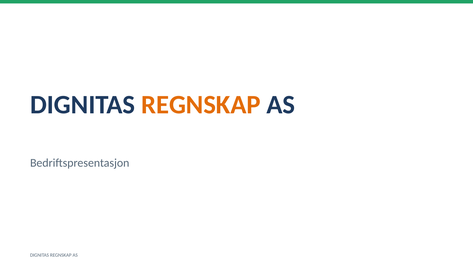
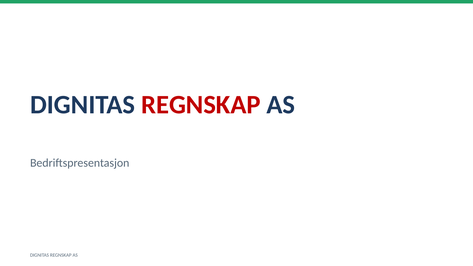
REGNSKAP at (201, 105) colour: orange -> red
